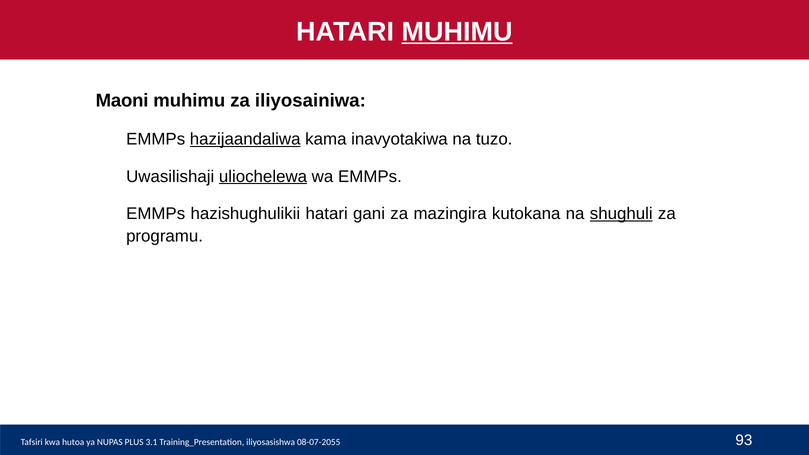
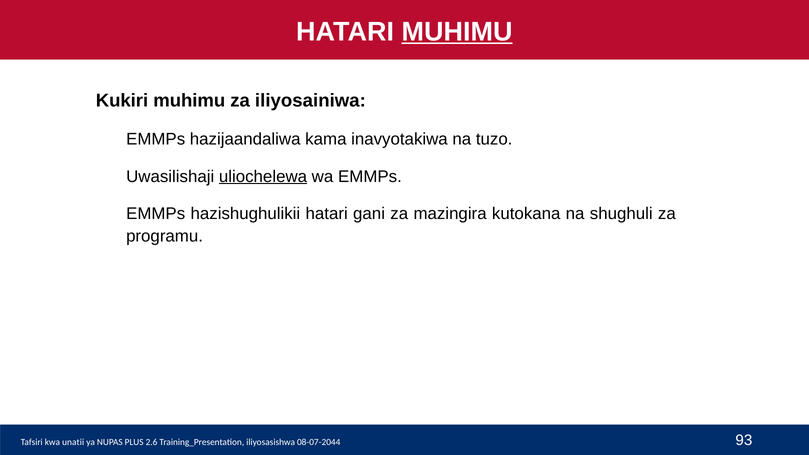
Maoni: Maoni -> Kukiri
hazijaandaliwa underline: present -> none
shughuli underline: present -> none
hutoa: hutoa -> unatii
3.1: 3.1 -> 2.6
08-07-2055: 08-07-2055 -> 08-07-2044
